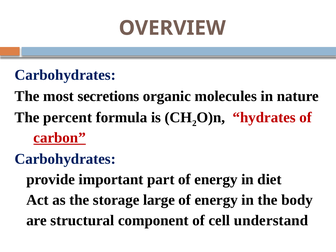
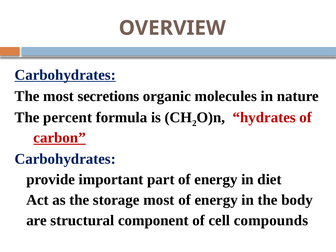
Carbohydrates at (65, 75) underline: none -> present
storage large: large -> most
understand: understand -> compounds
